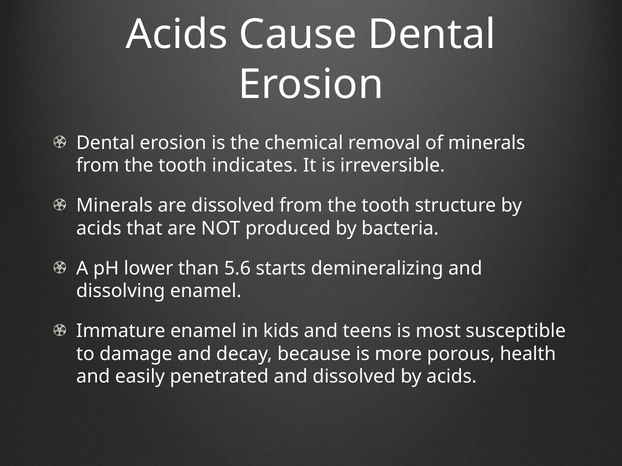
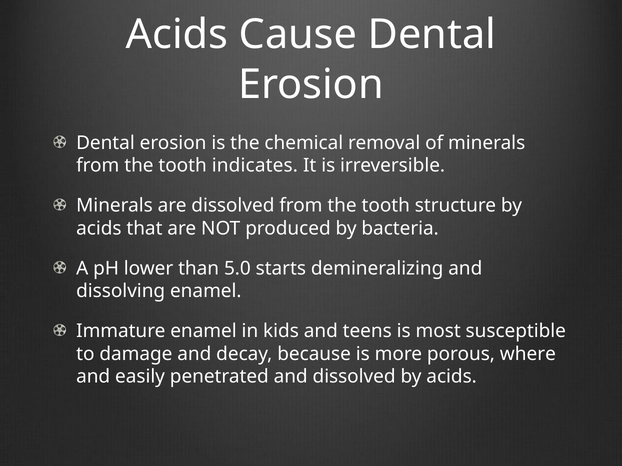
5.6: 5.6 -> 5.0
health: health -> where
